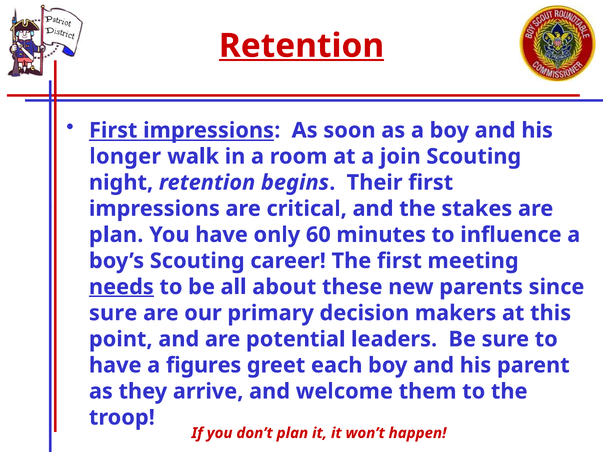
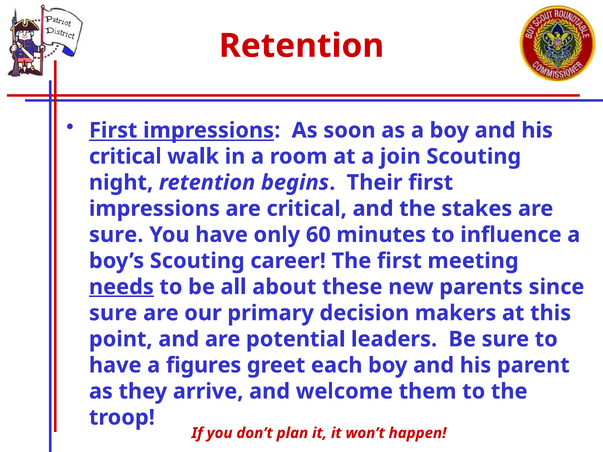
Retention at (301, 46) underline: present -> none
longer at (125, 157): longer -> critical
plan at (116, 235): plan -> sure
